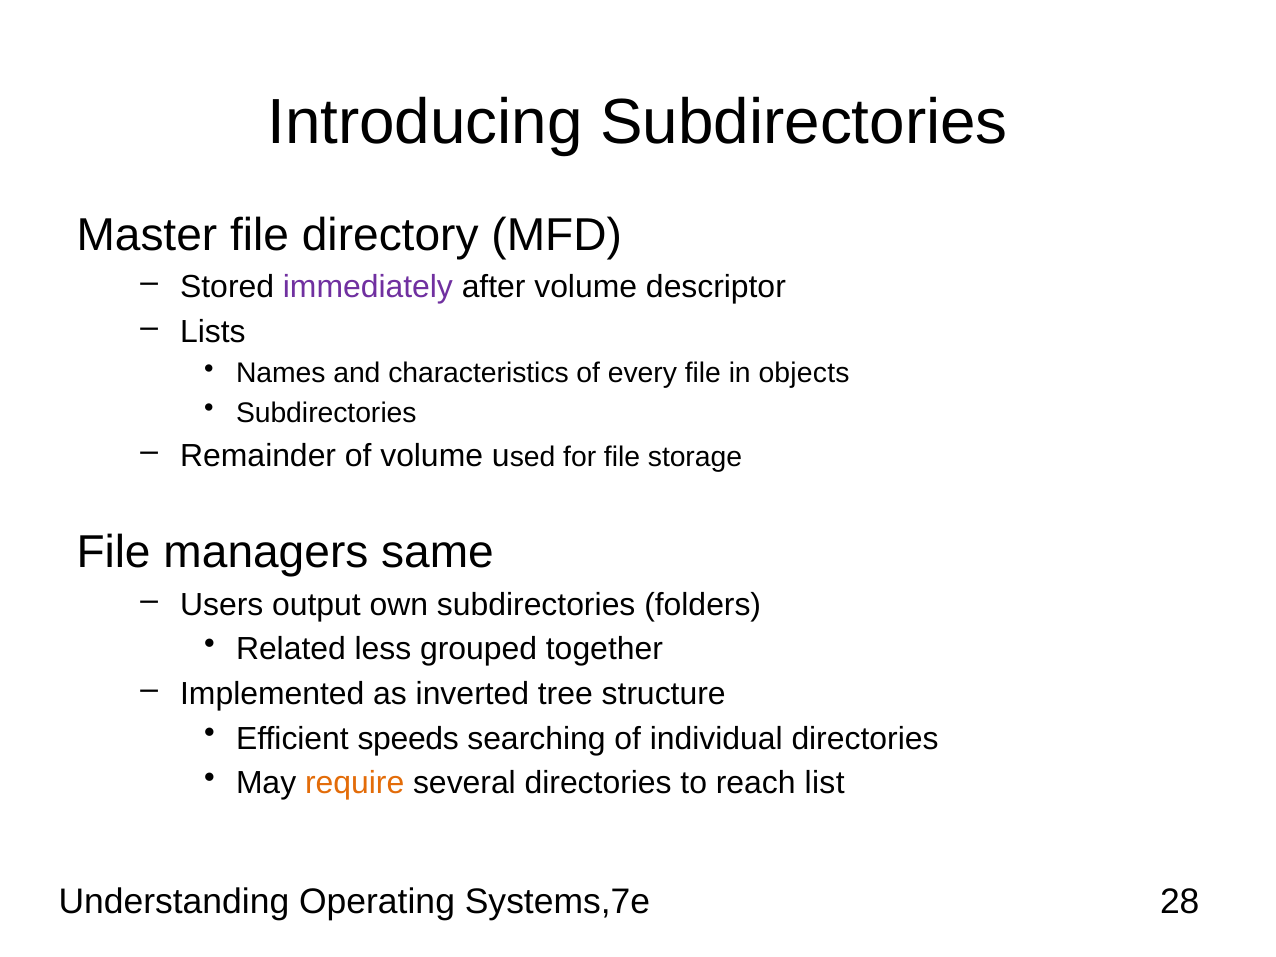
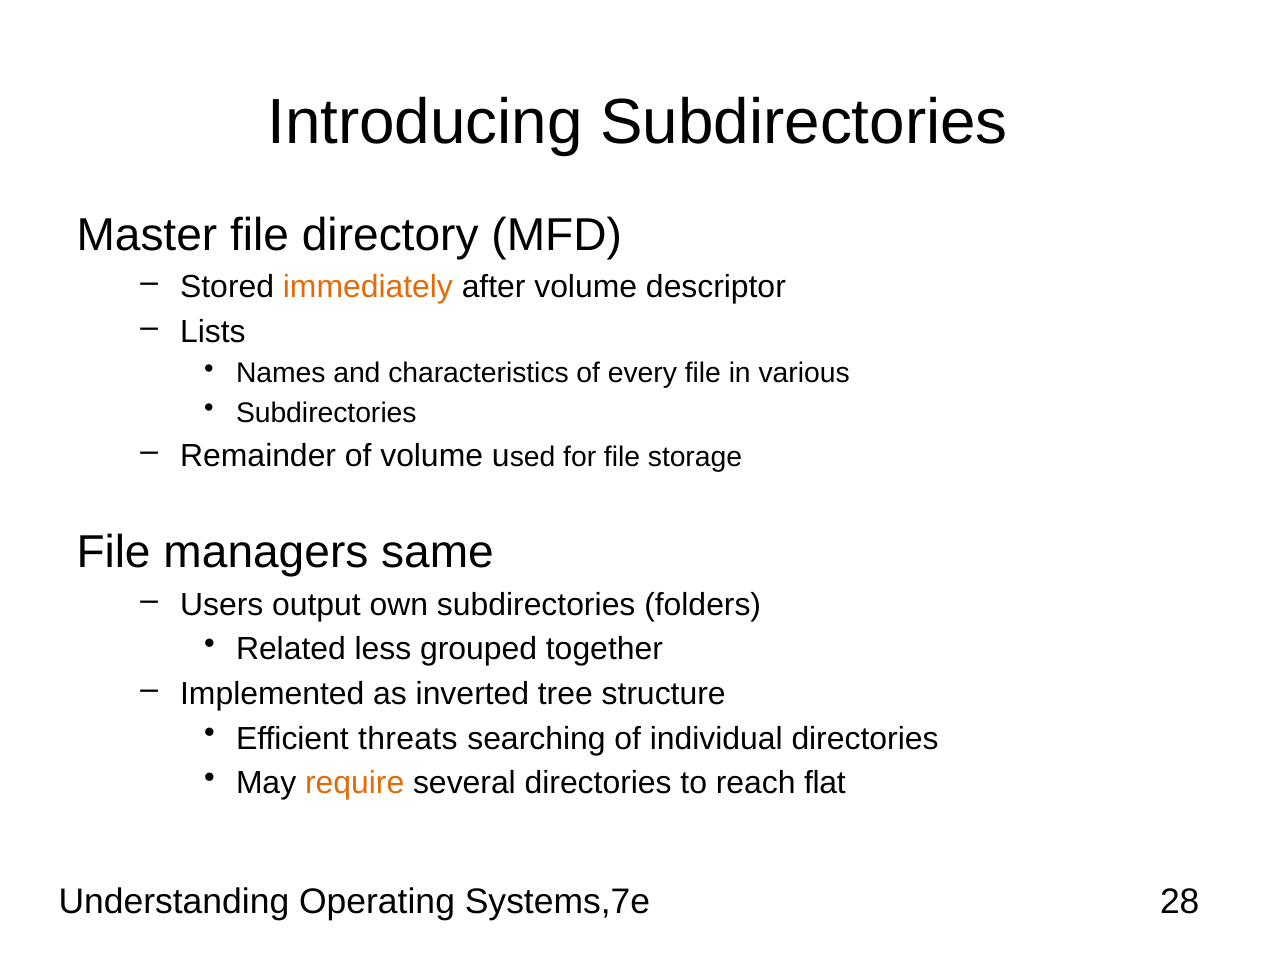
immediately colour: purple -> orange
objects: objects -> various
speeds: speeds -> threats
list: list -> flat
